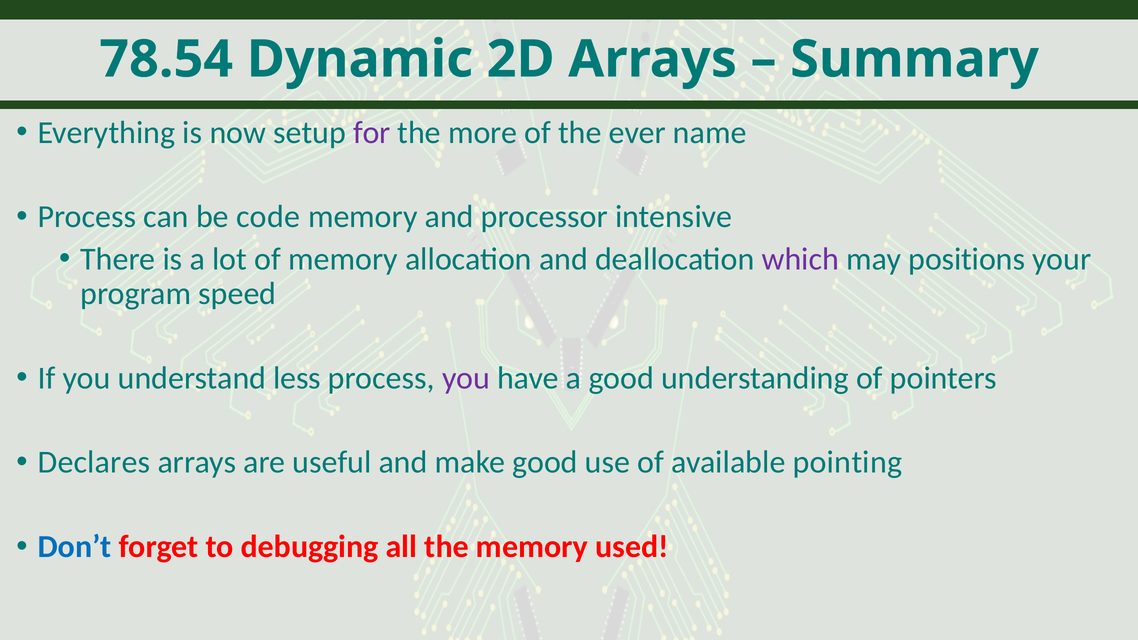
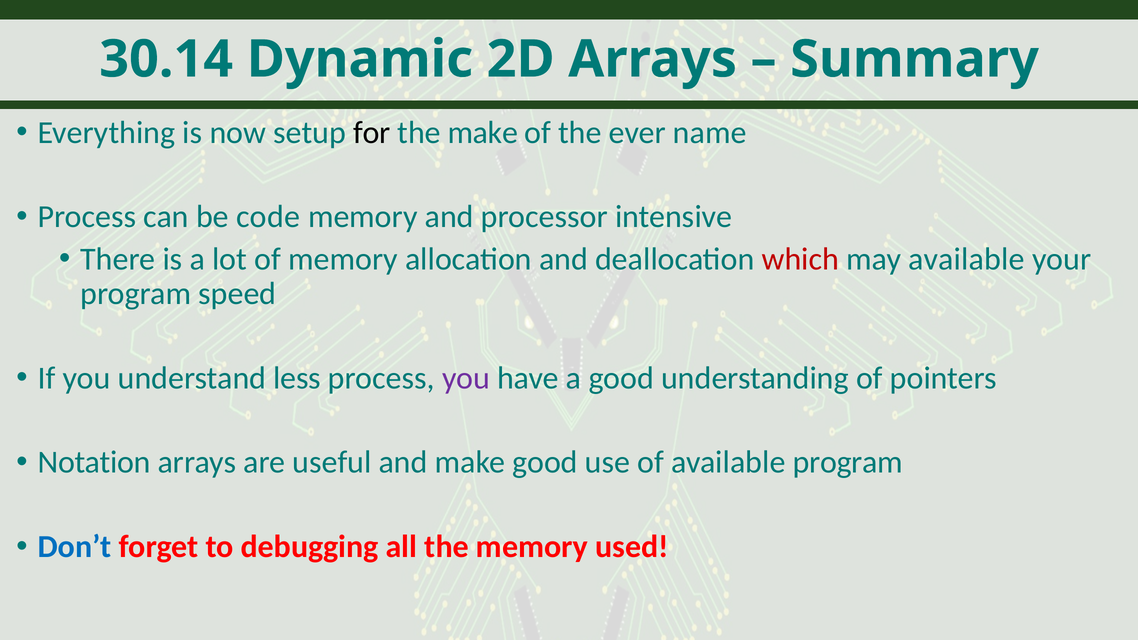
78.54: 78.54 -> 30.14
for colour: purple -> black
the more: more -> make
which colour: purple -> red
may positions: positions -> available
Declares: Declares -> Notation
available pointing: pointing -> program
